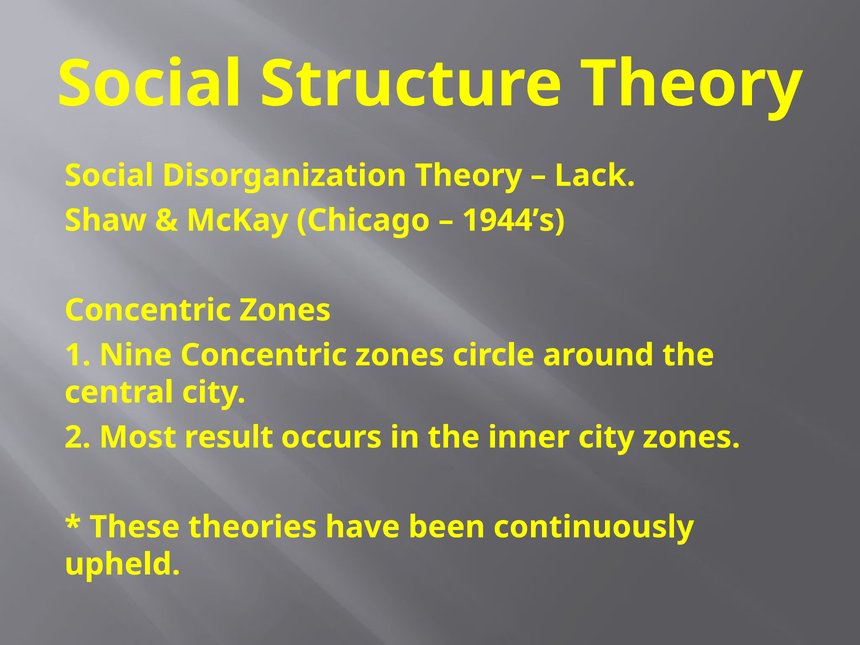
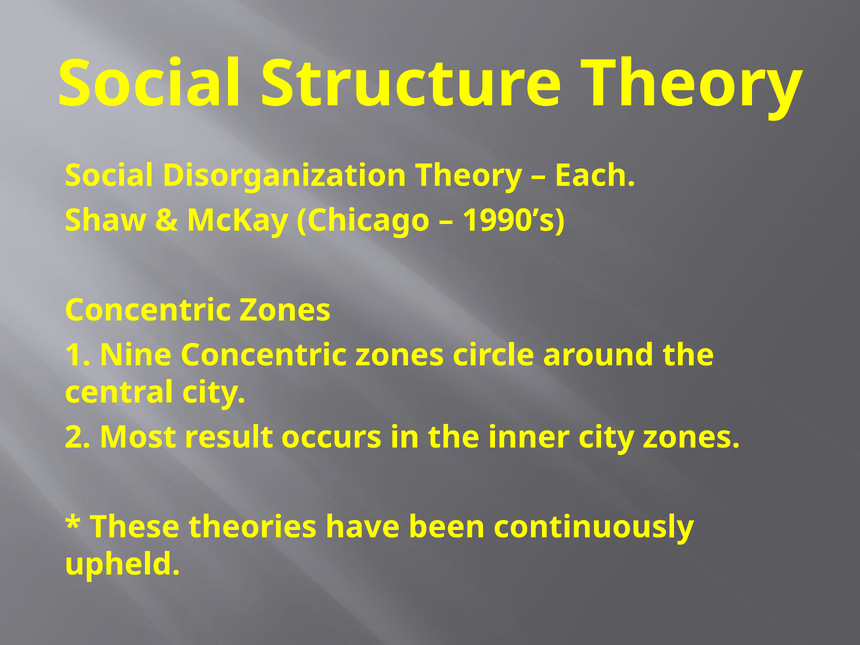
Lack: Lack -> Each
1944’s: 1944’s -> 1990’s
